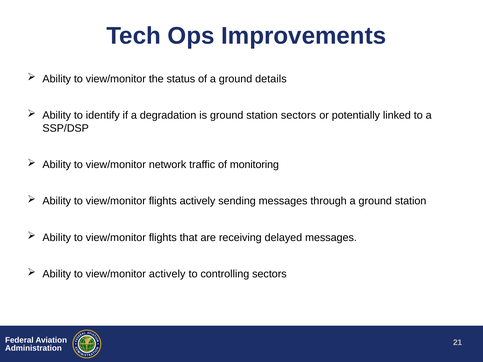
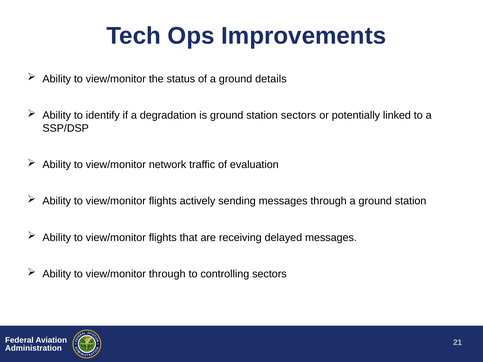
monitoring: monitoring -> evaluation
view/monitor actively: actively -> through
